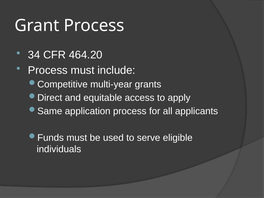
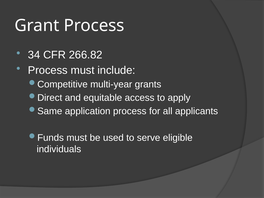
464.20: 464.20 -> 266.82
